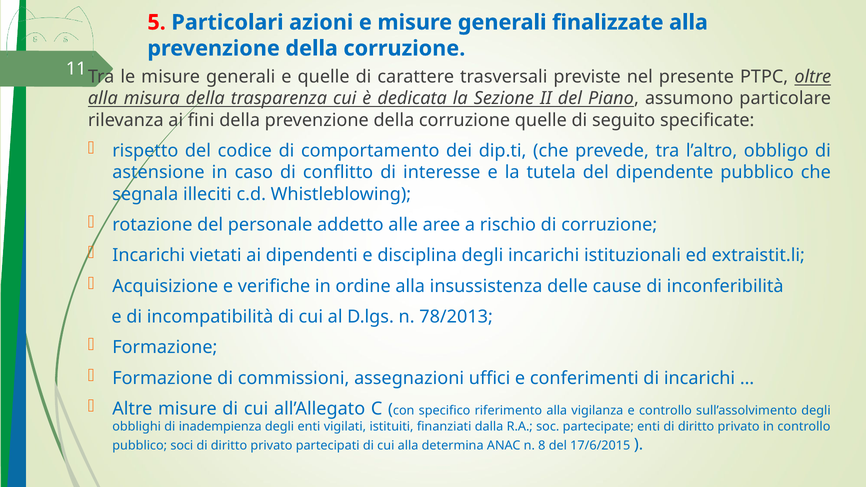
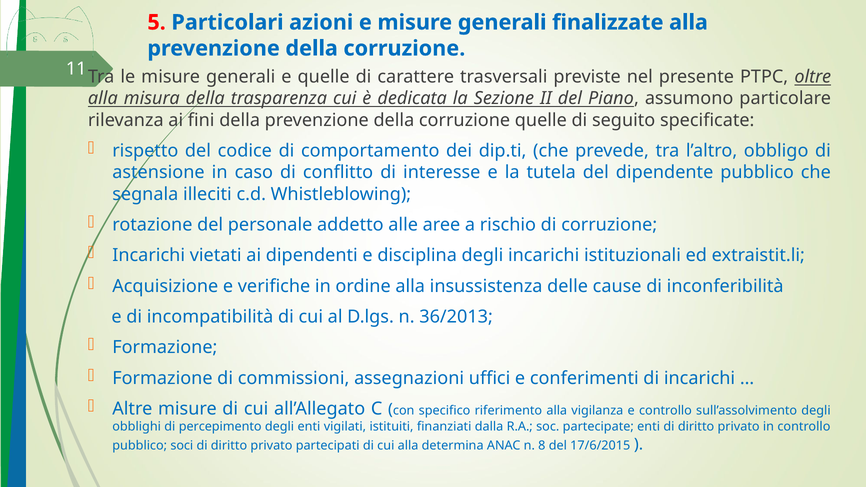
78/2013: 78/2013 -> 36/2013
inadempienza: inadempienza -> percepimento
